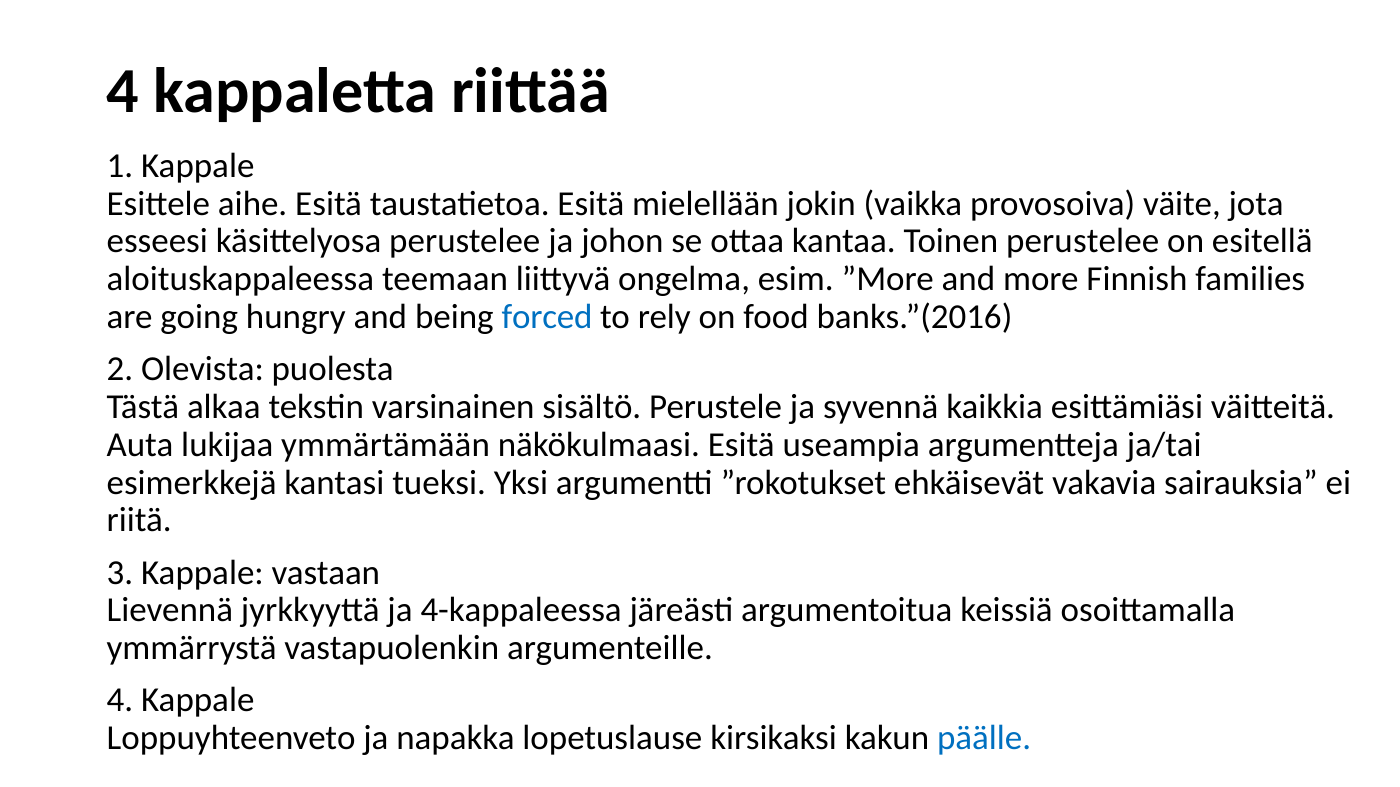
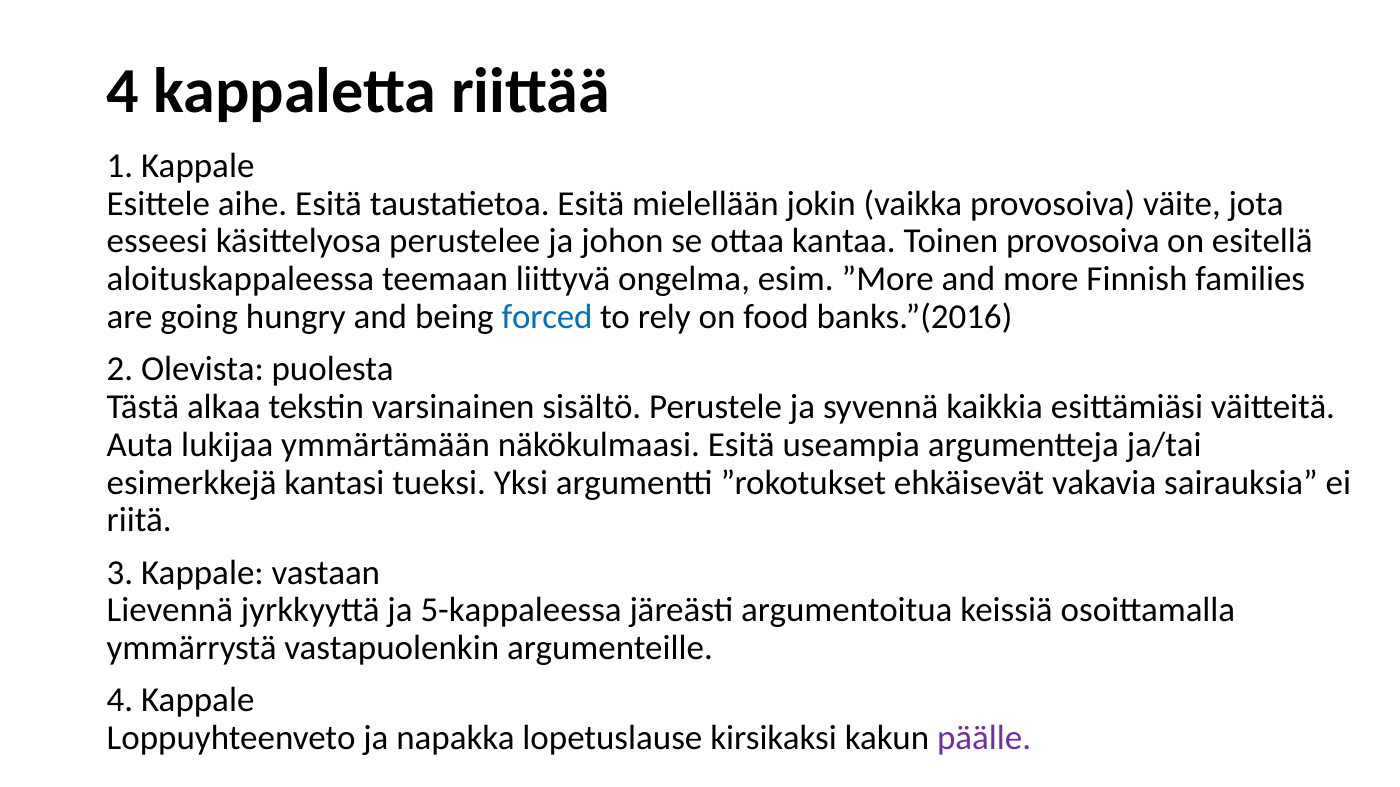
Toinen perustelee: perustelee -> provosoiva
4-kappaleessa: 4-kappaleessa -> 5-kappaleessa
päälle colour: blue -> purple
